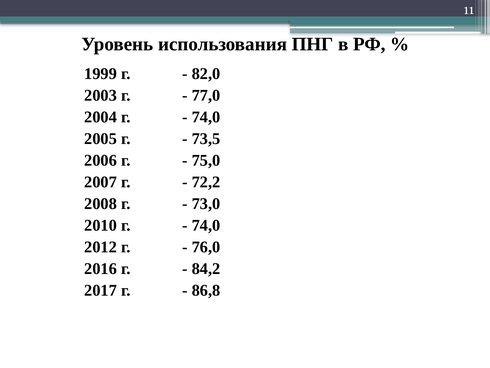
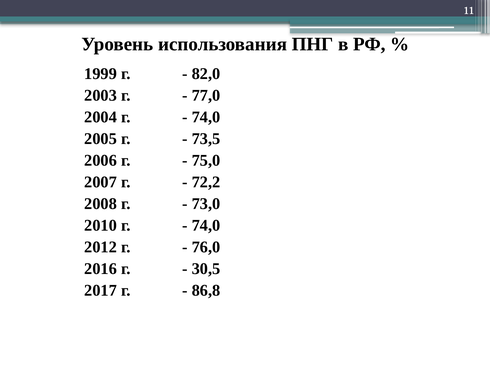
84,2: 84,2 -> 30,5
